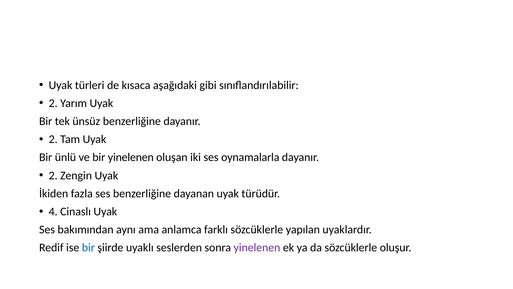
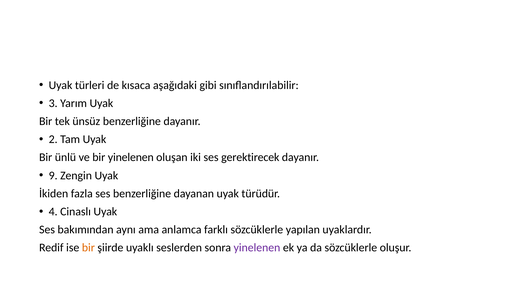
2 at (53, 103): 2 -> 3
oynamalarla: oynamalarla -> gerektirecek
2 at (53, 175): 2 -> 9
bir at (88, 247) colour: blue -> orange
